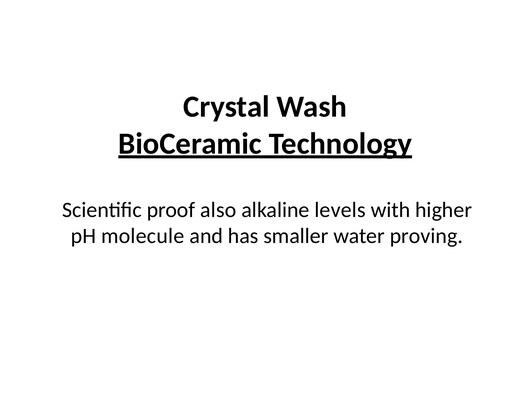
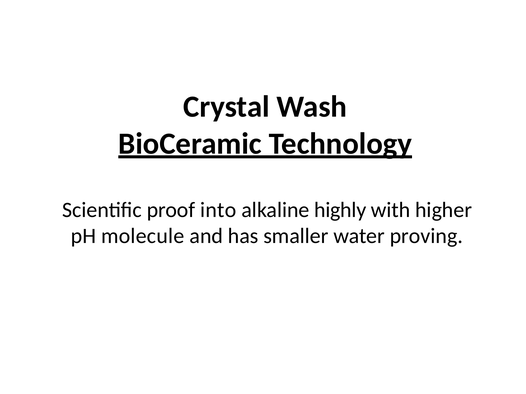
also: also -> into
levels: levels -> highly
